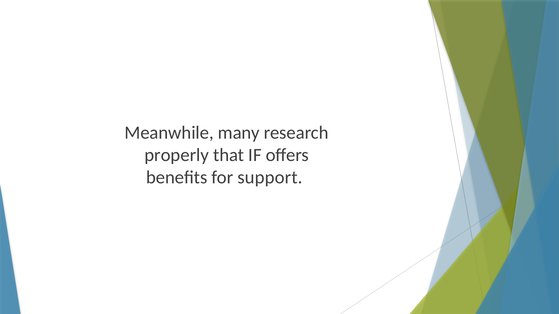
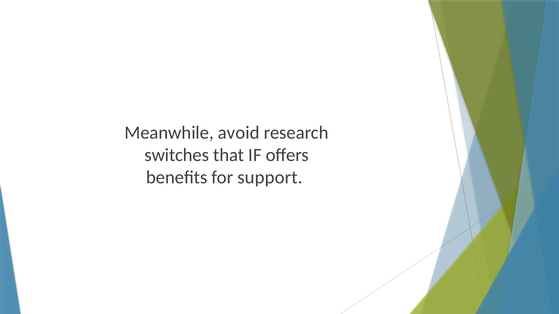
many: many -> avoid
properly: properly -> switches
